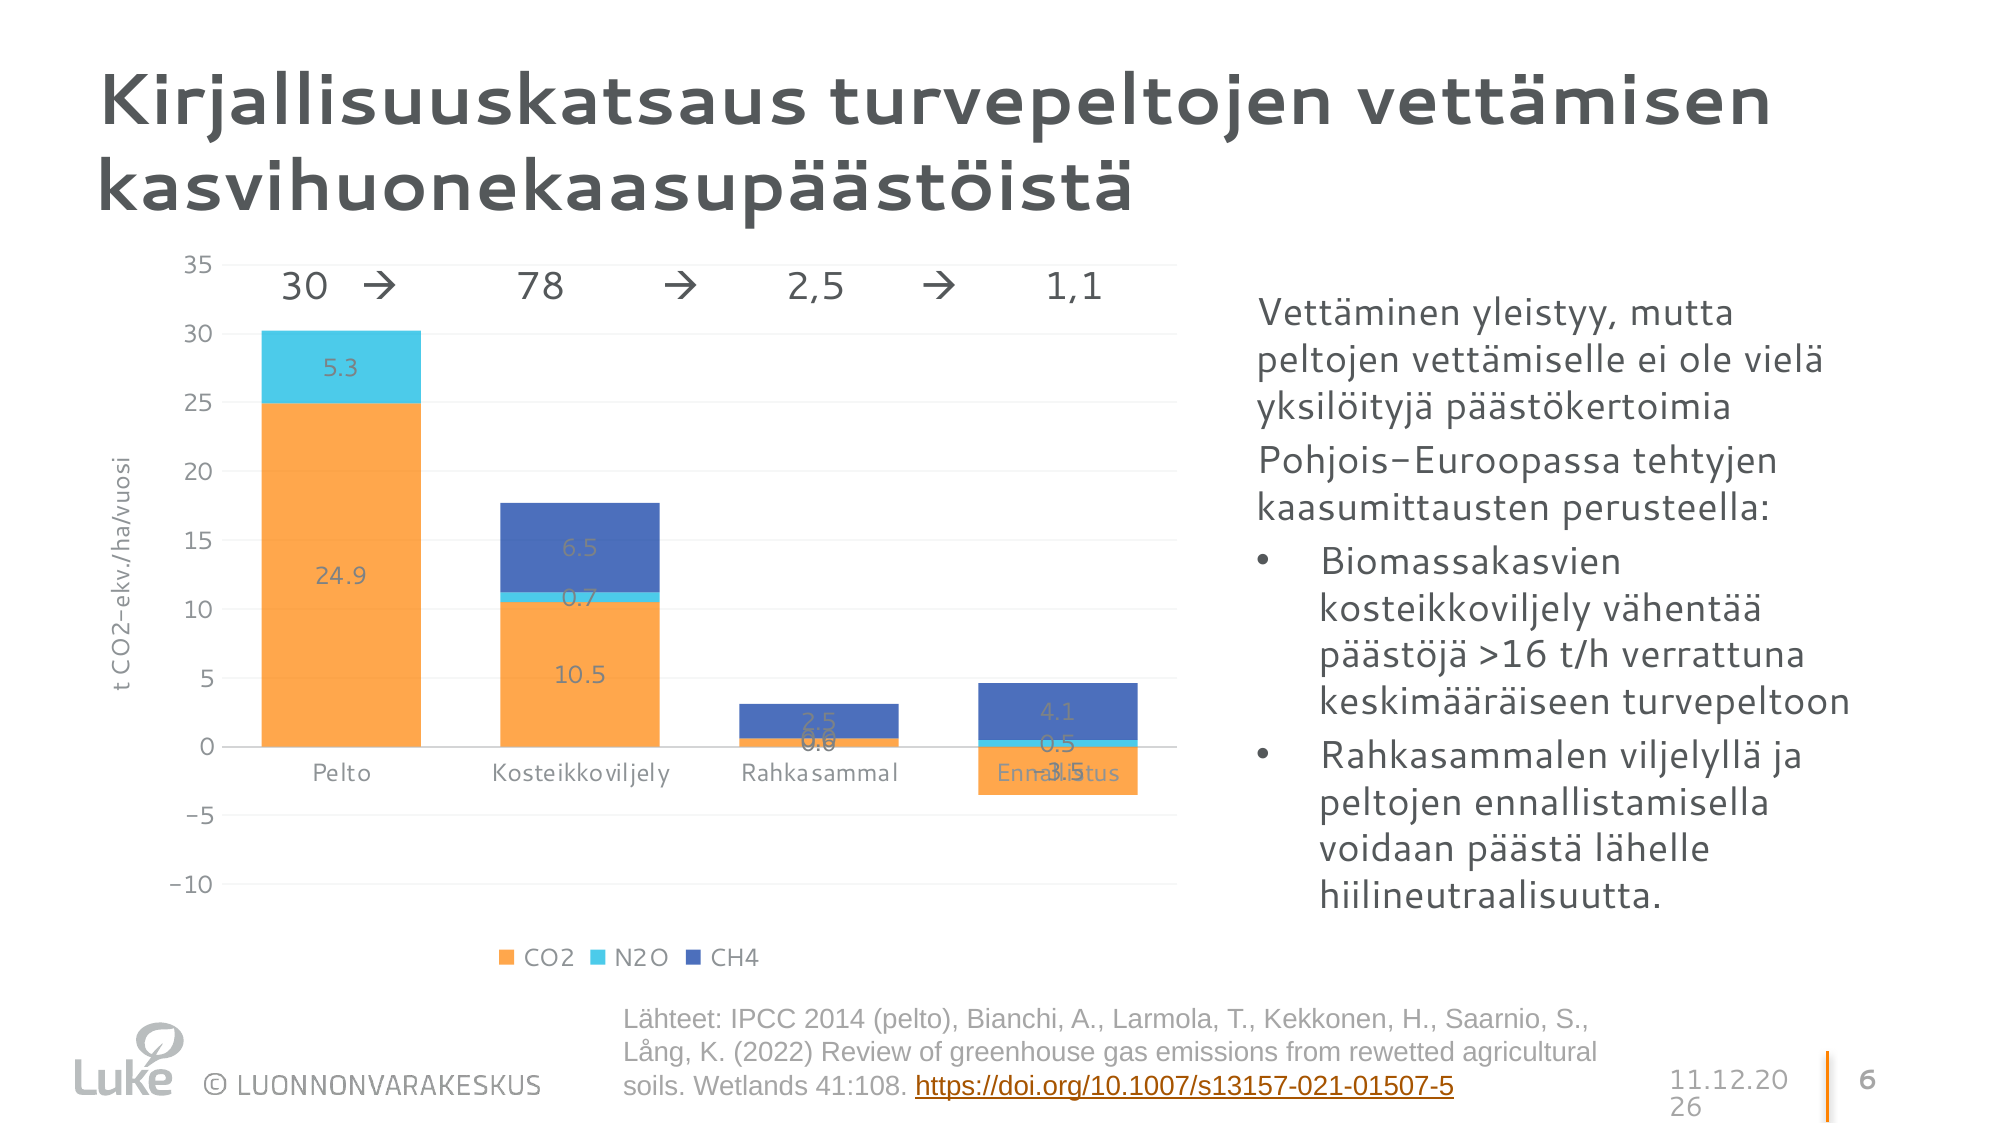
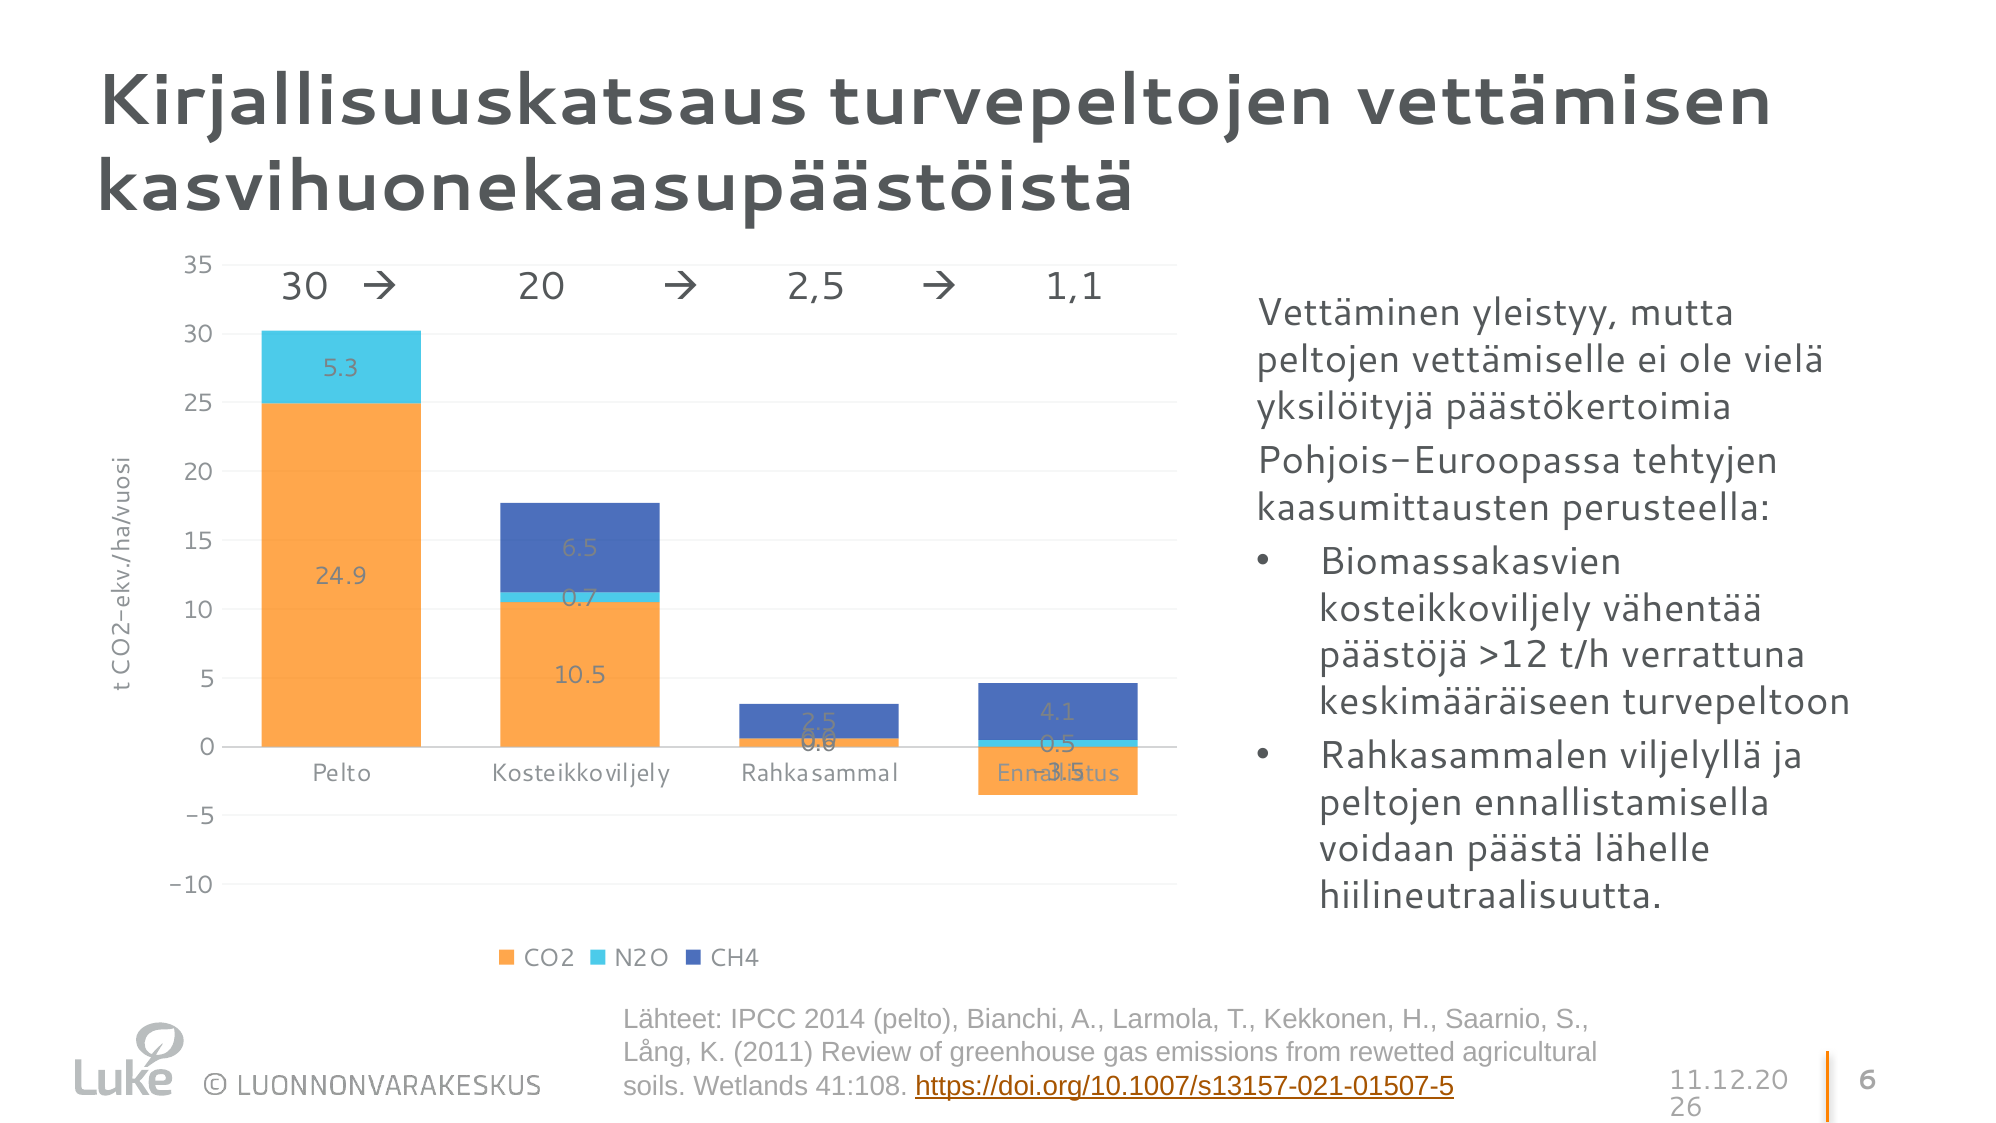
78 at (541, 287): 78 -> 20
>16: >16 -> >12
2022: 2022 -> 2011
